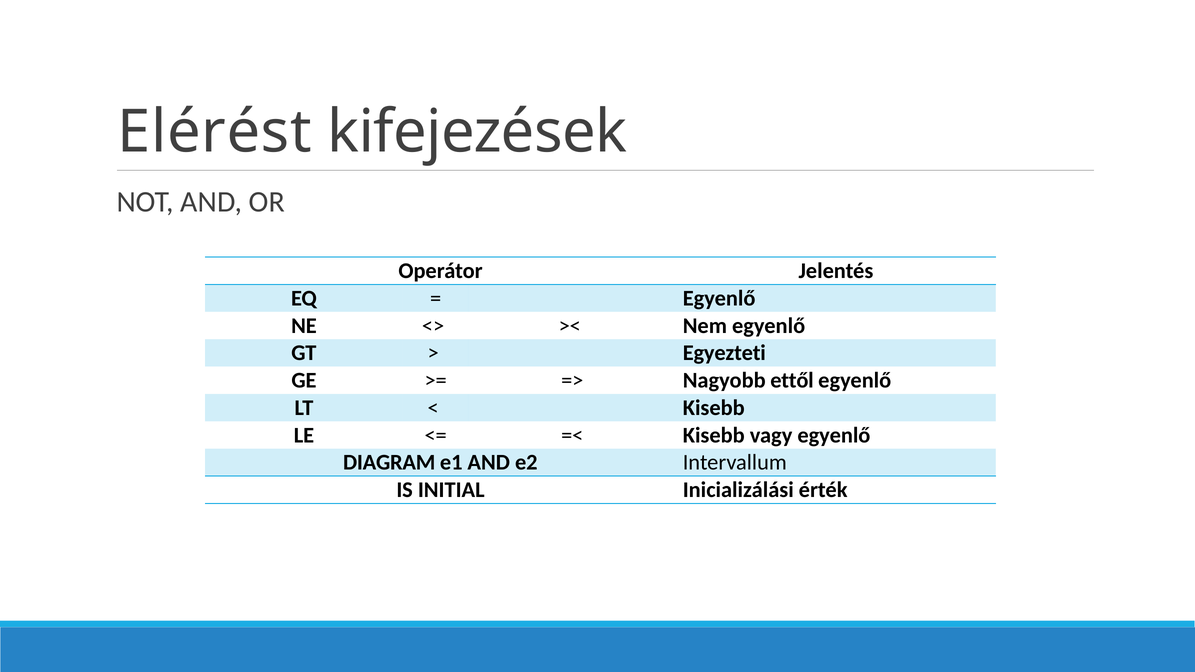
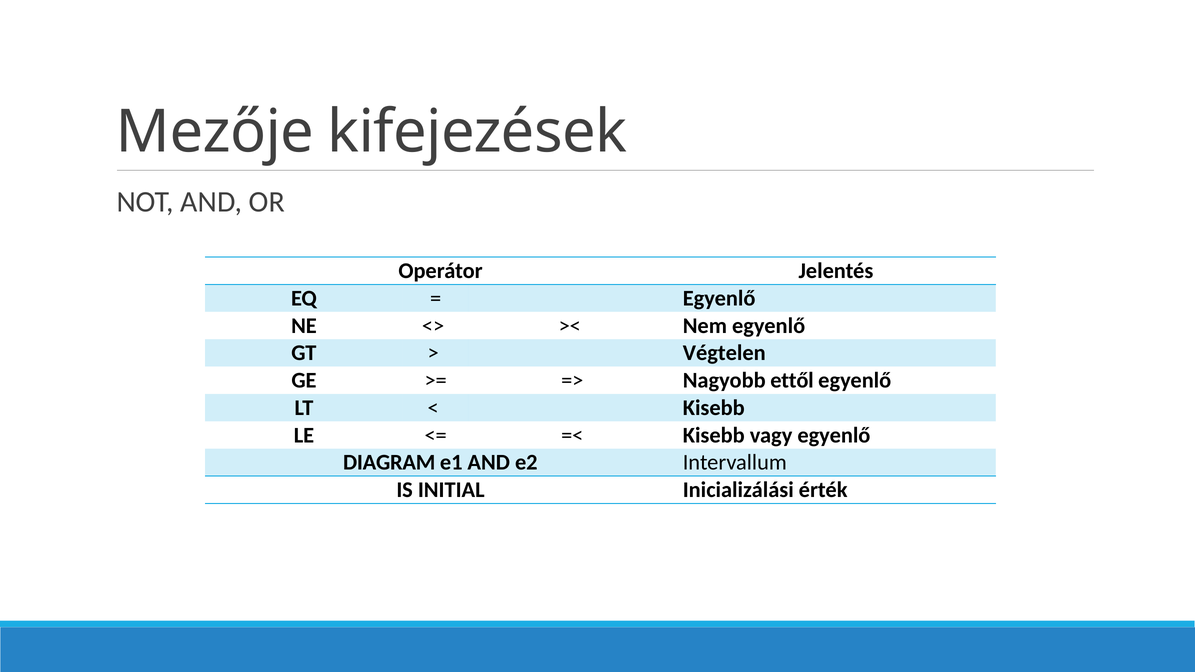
Elérést: Elérést -> Mezője
Egyezteti: Egyezteti -> Végtelen
